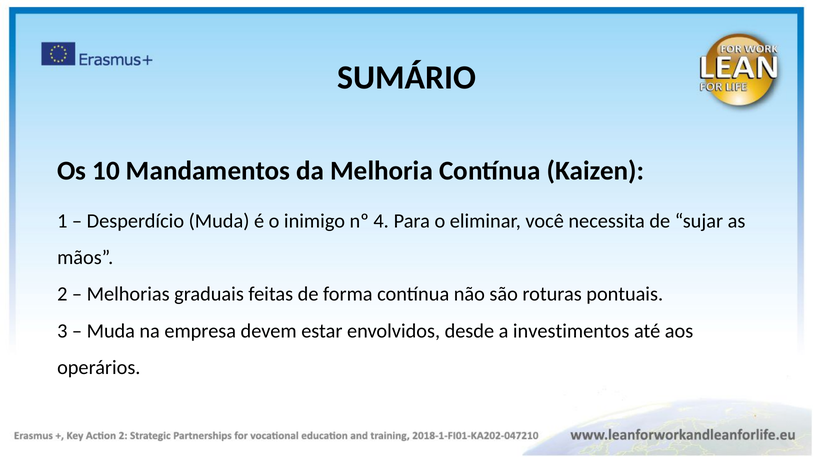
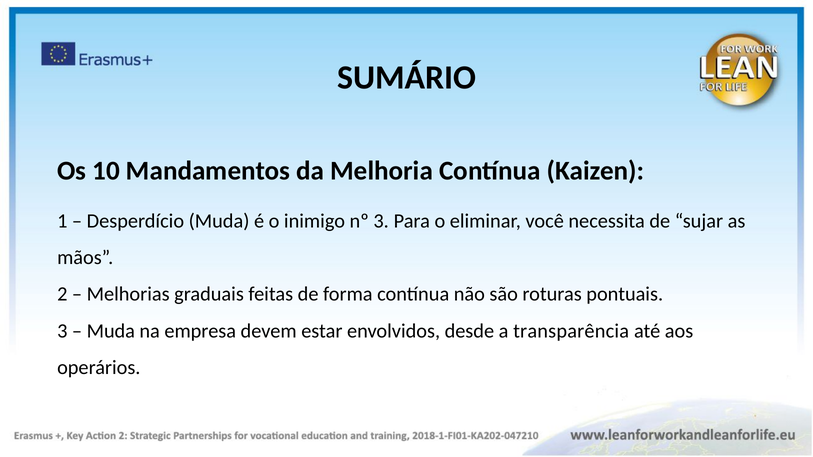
nº 4: 4 -> 3
investimentos: investimentos -> transparência
